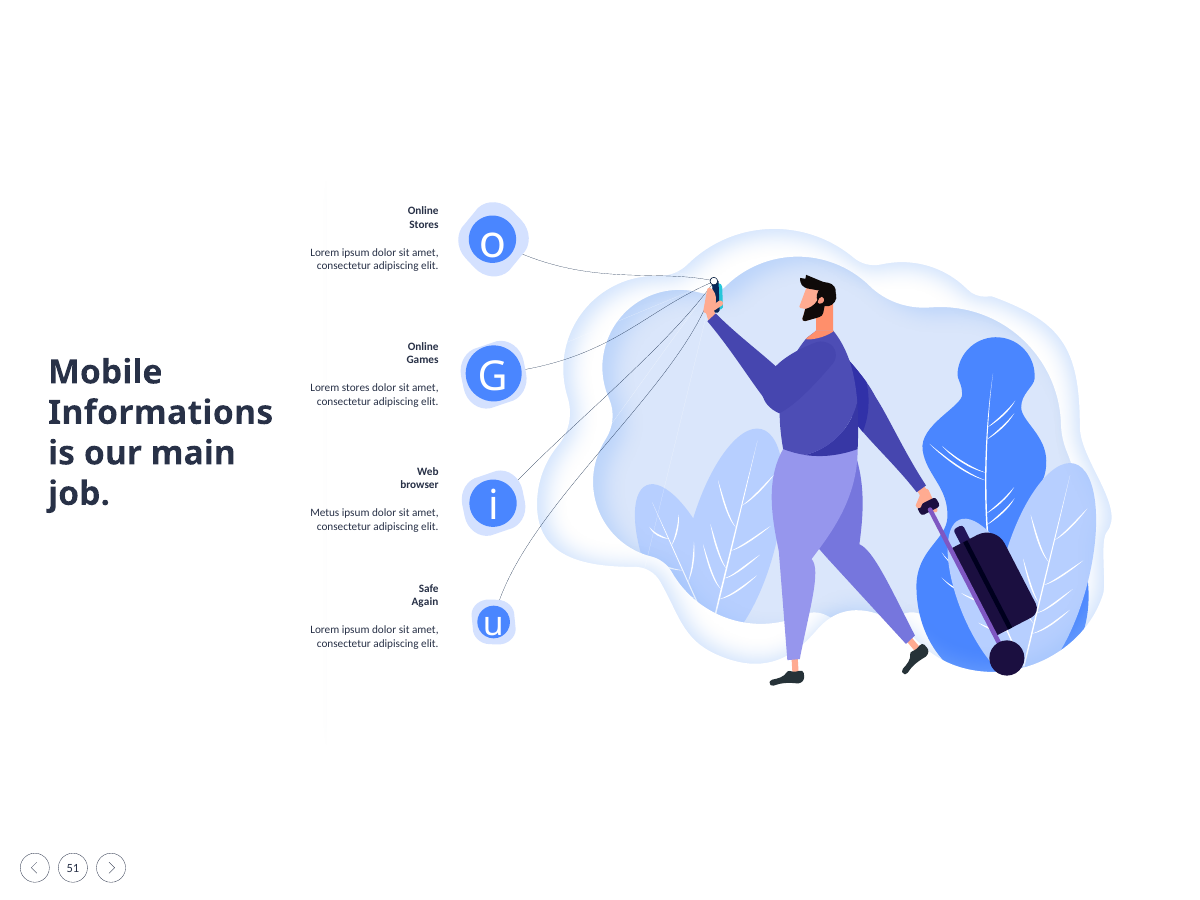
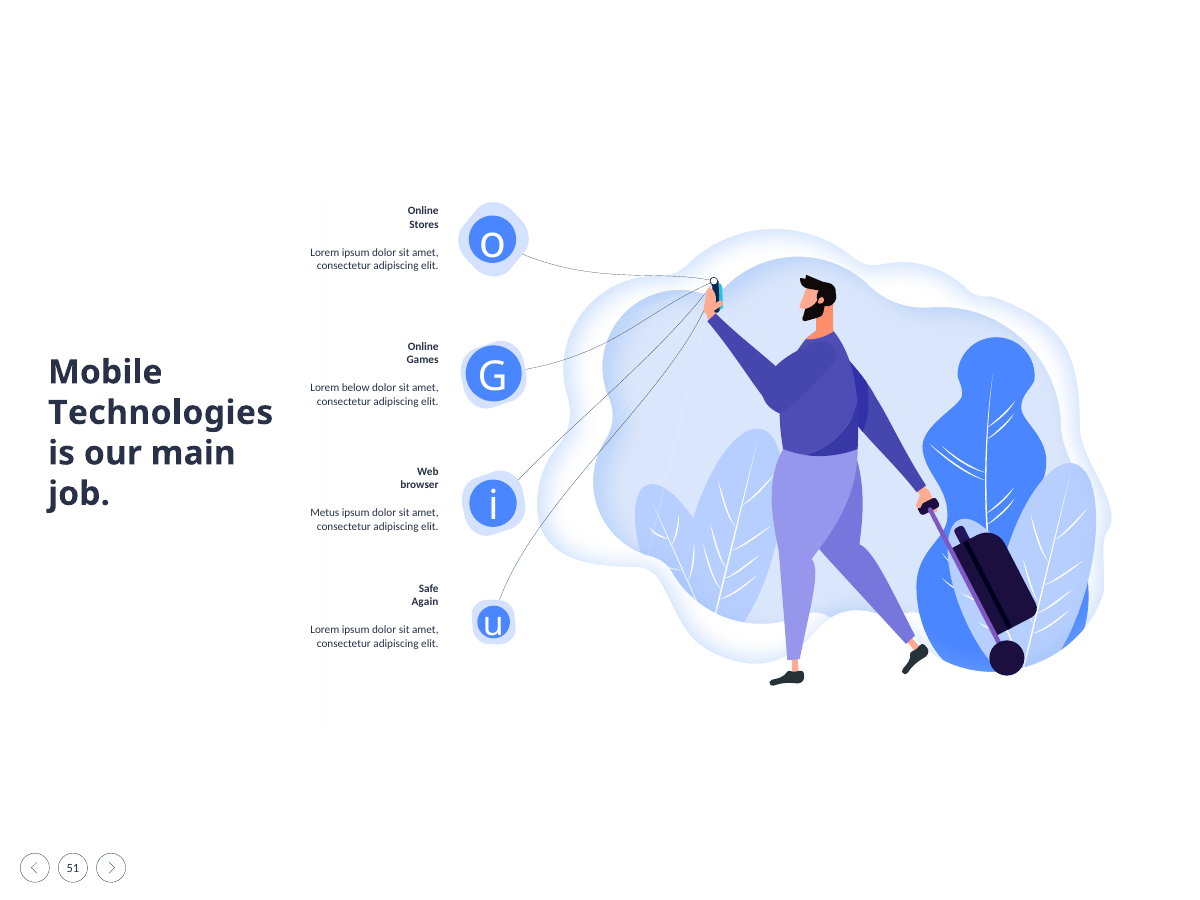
Lorem stores: stores -> below
Informations: Informations -> Technologies
